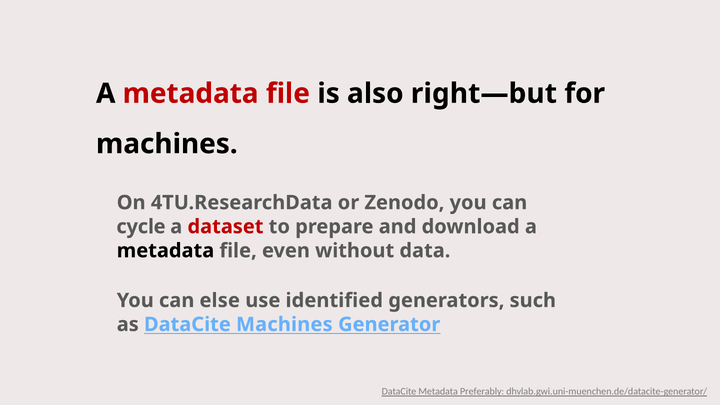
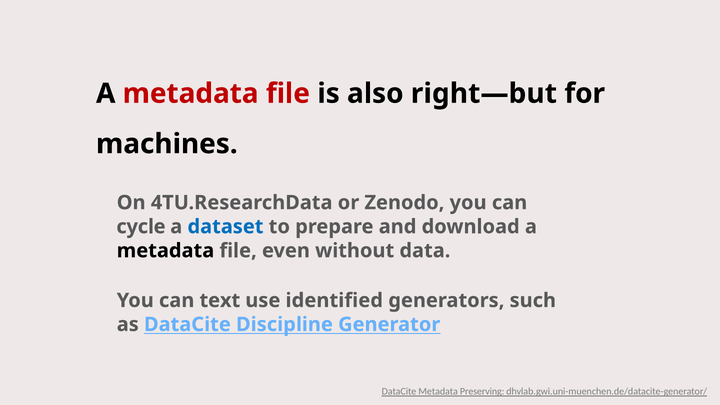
dataset colour: red -> blue
else: else -> text
DataCite Machines: Machines -> Discipline
Preferably: Preferably -> Preserving
